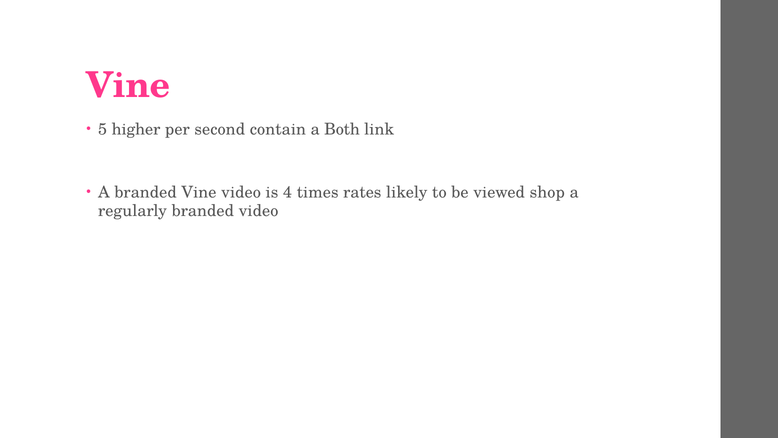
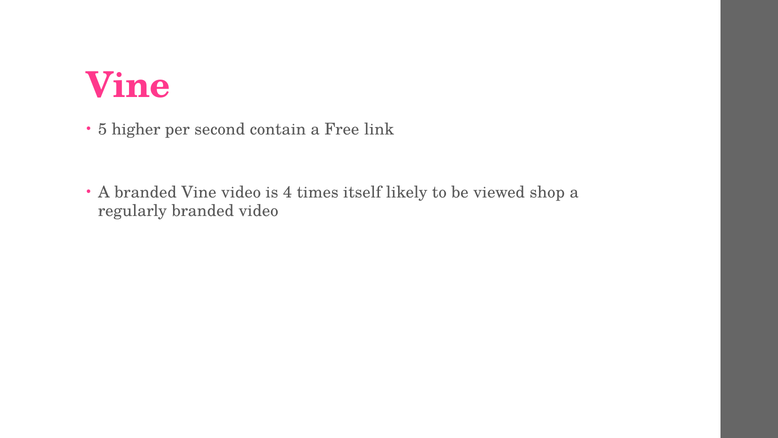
Both: Both -> Free
rates: rates -> itself
